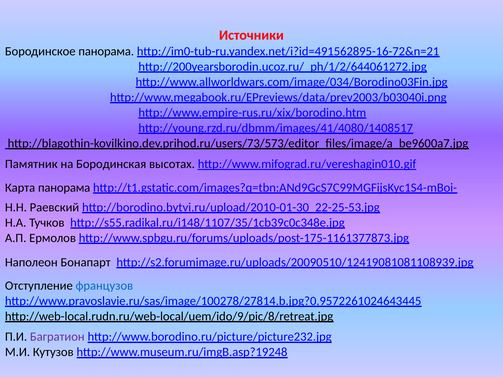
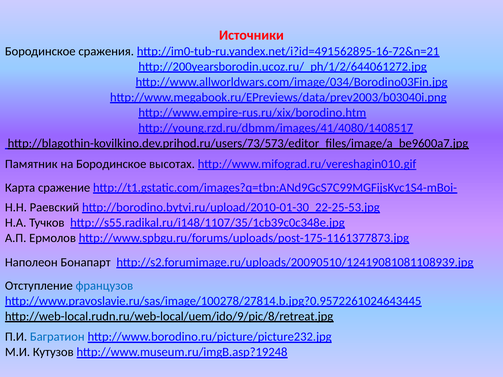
Бородинское панорама: панорама -> сражения
на Бородинская: Бородинская -> Бородинское
Карта панорама: панорама -> сражение
Багратион colour: purple -> blue
